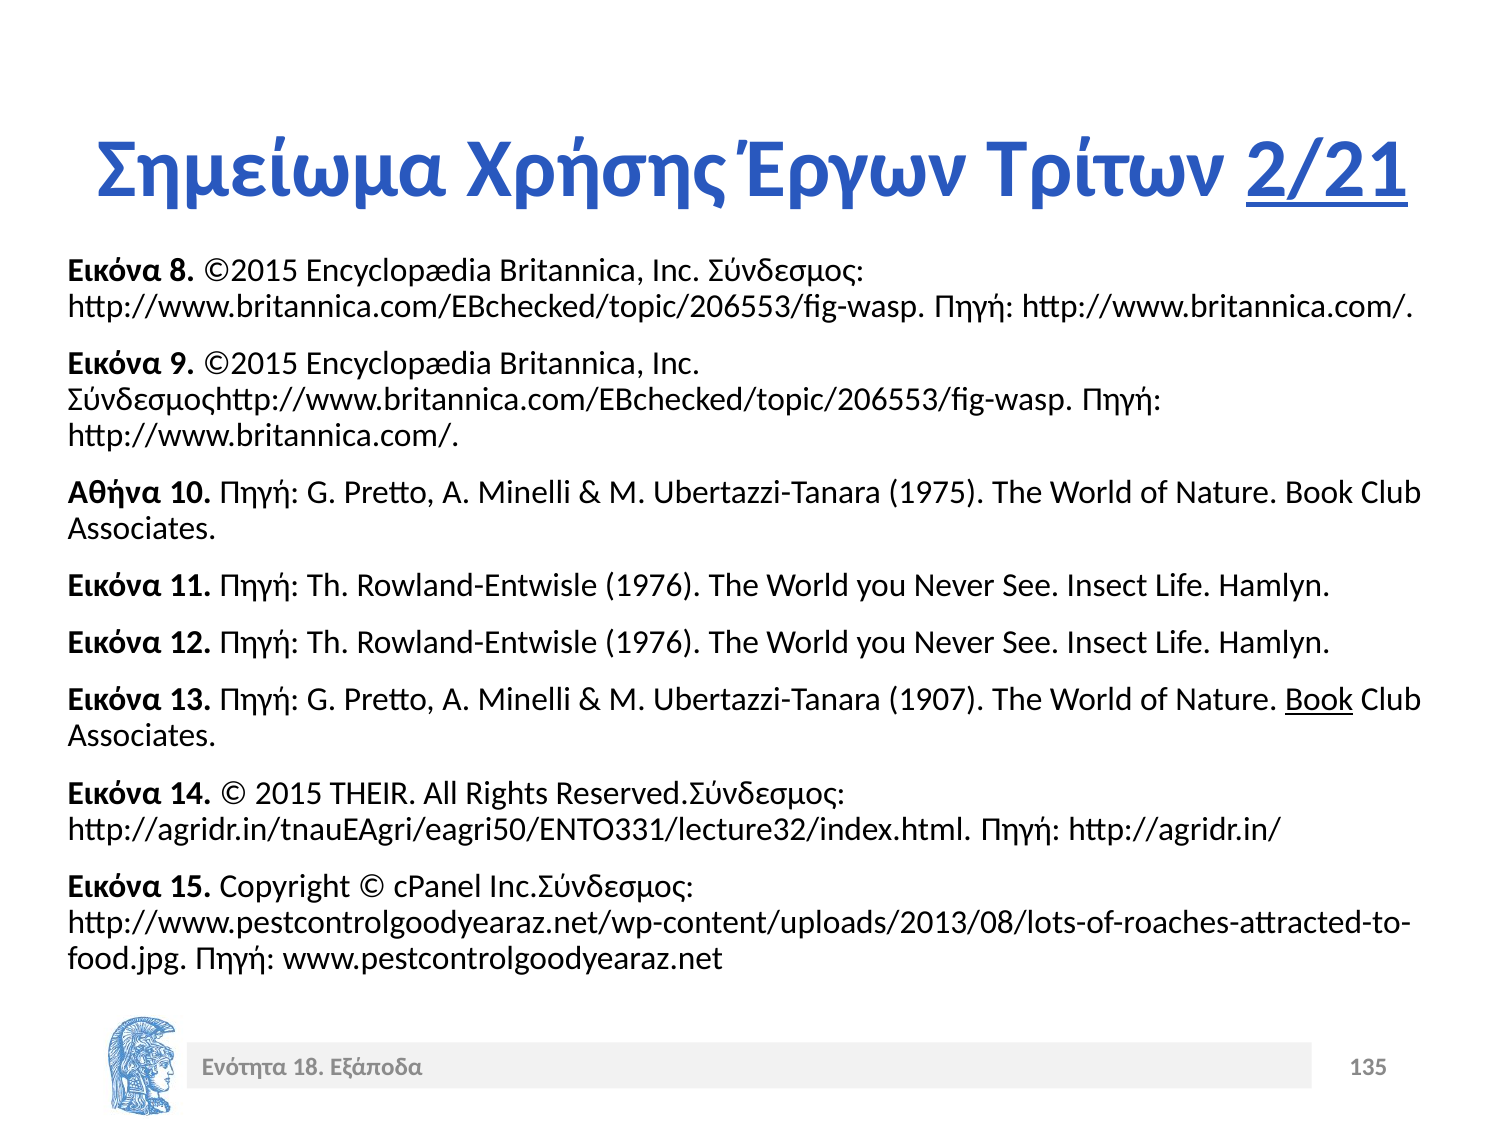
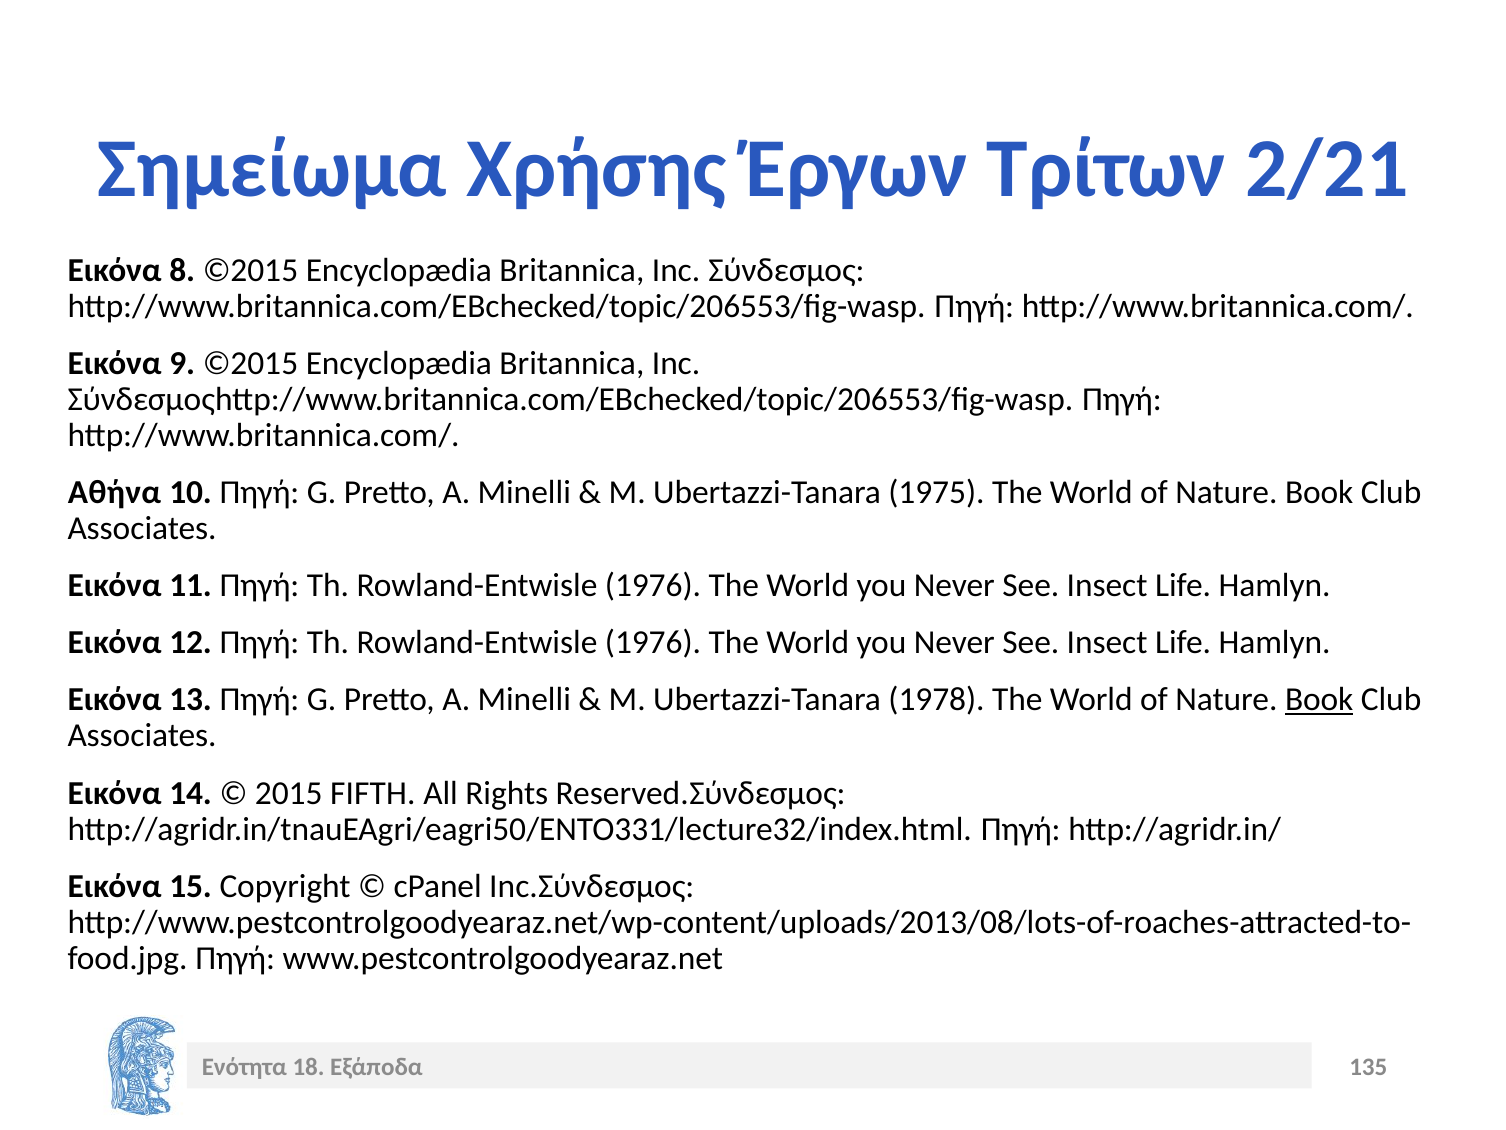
2/21 underline: present -> none
1907: 1907 -> 1978
THEIR: THEIR -> FIFTH
